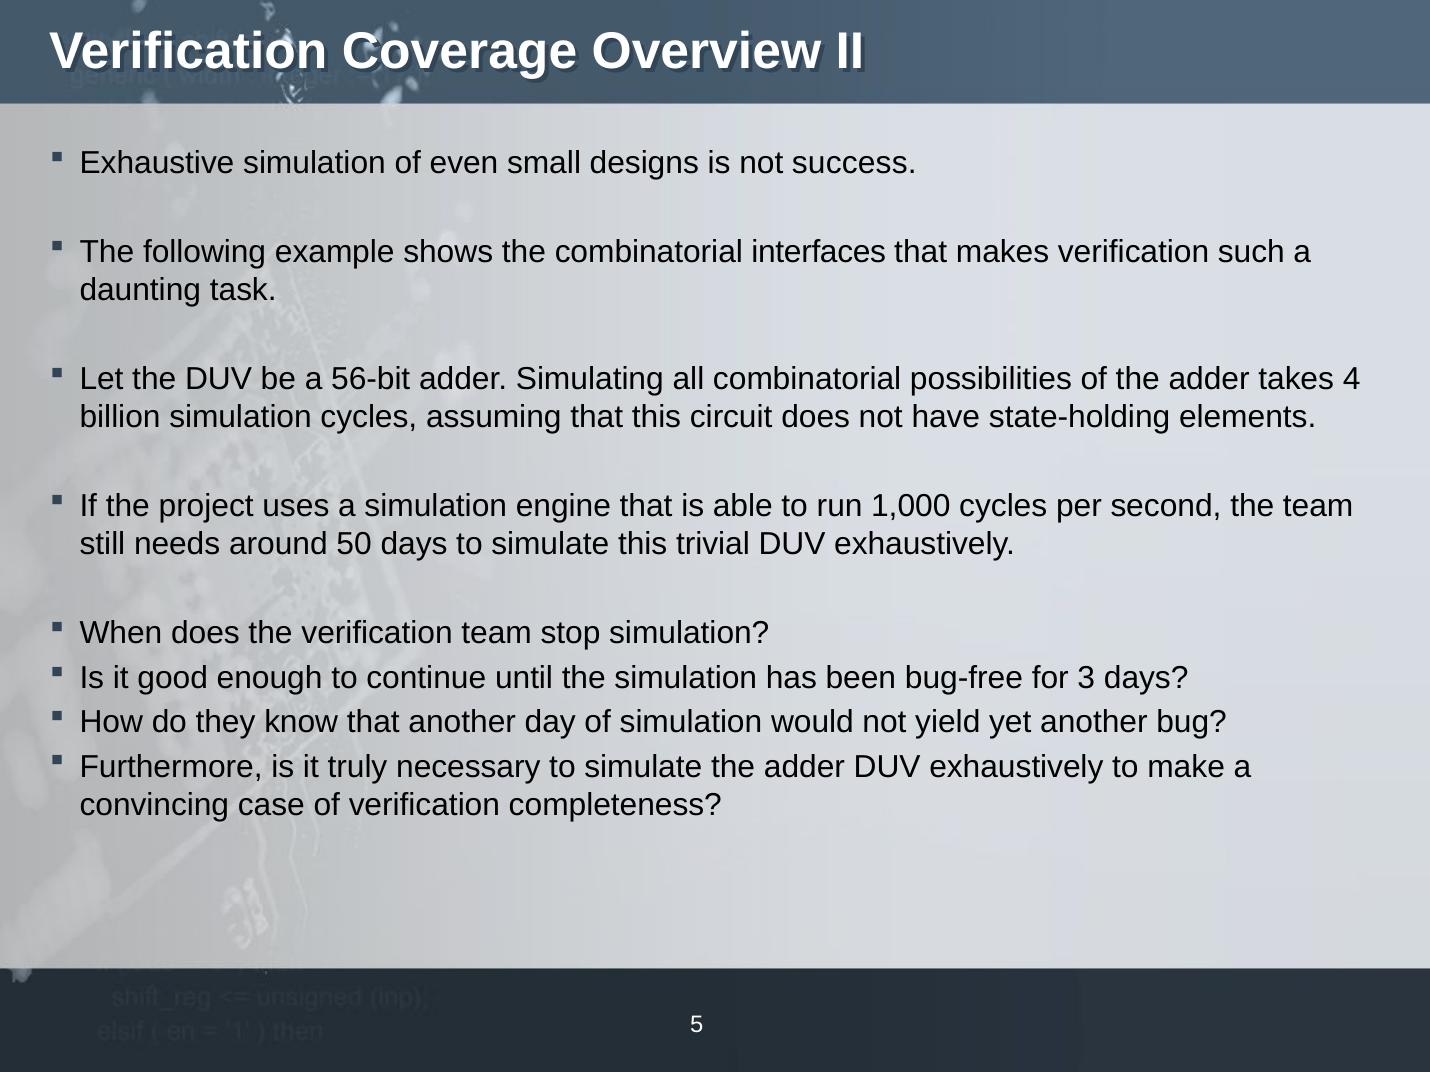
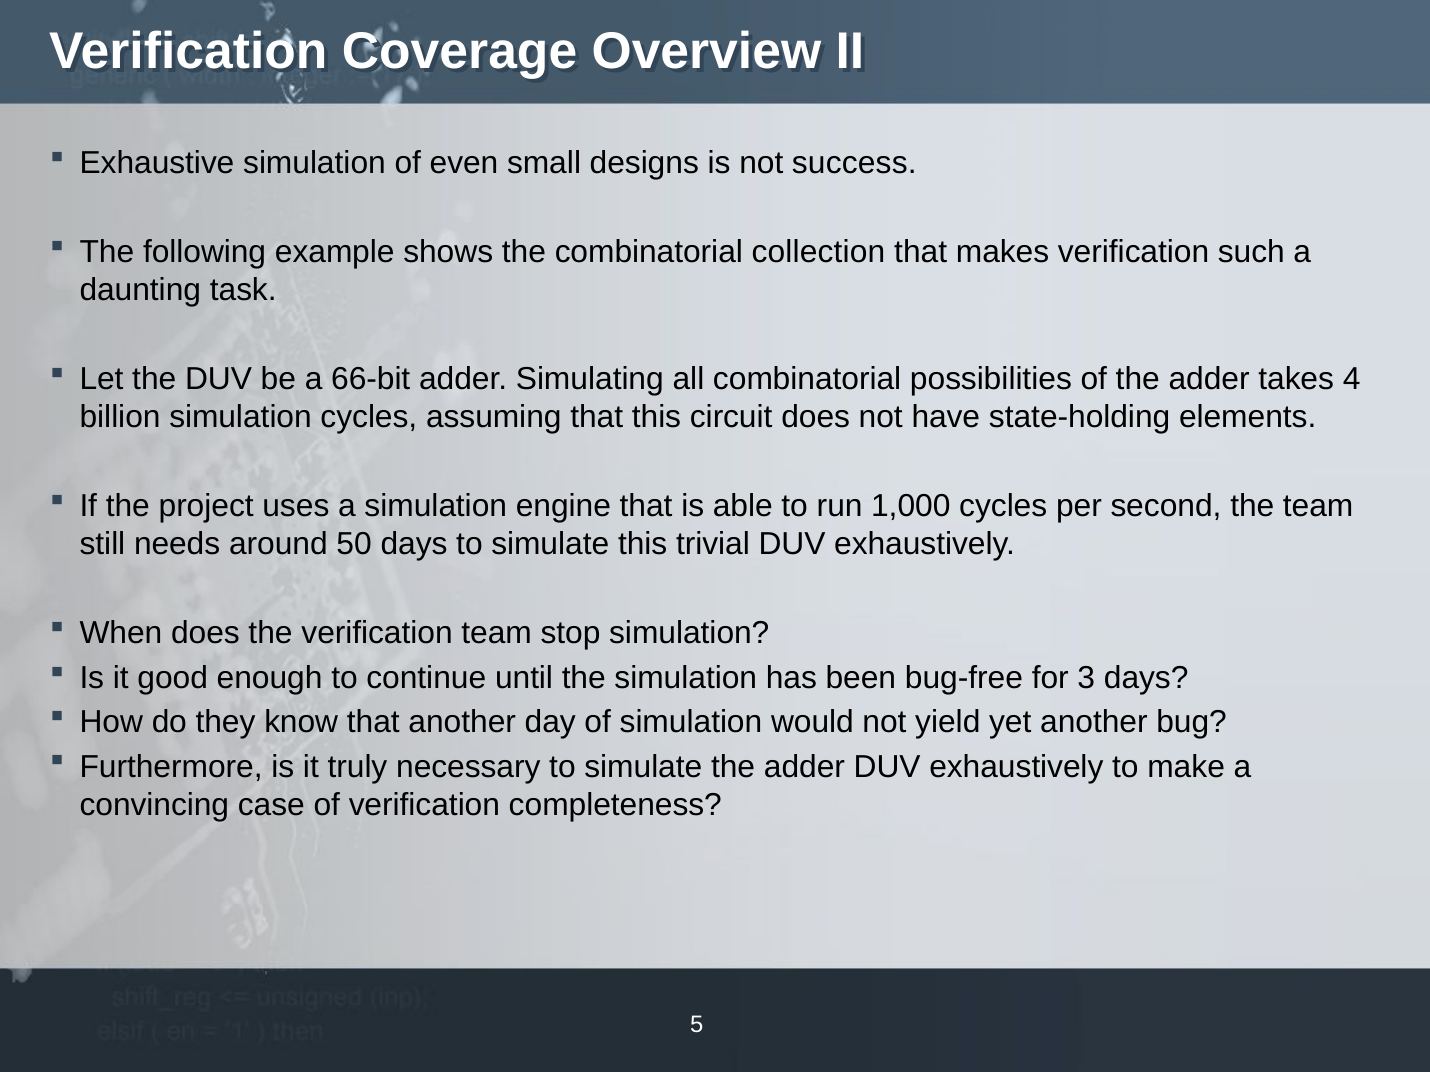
interfaces: interfaces -> collection
56-bit: 56-bit -> 66-bit
